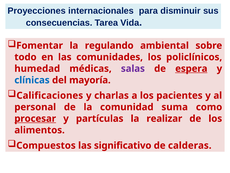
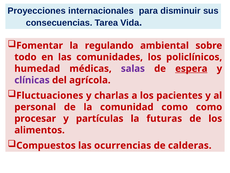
clínicas colour: blue -> purple
mayoría: mayoría -> agrícola
Calificaciones: Calificaciones -> Fluctuaciones
comunidad suma: suma -> como
procesar underline: present -> none
realizar: realizar -> futuras
significativo: significativo -> ocurrencias
